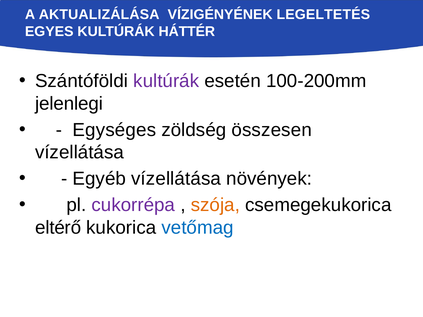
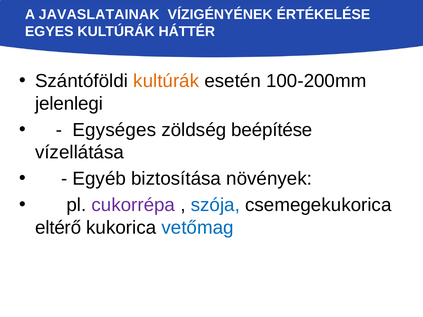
AKTUALIZÁLÁSA: AKTUALIZÁLÁSA -> JAVASLATAINAK
LEGELTETÉS: LEGELTETÉS -> ÉRTÉKELÉSE
kultúrák at (166, 81) colour: purple -> orange
összesen: összesen -> beépítése
Egyéb vízellátása: vízellátása -> biztosítása
szója colour: orange -> blue
